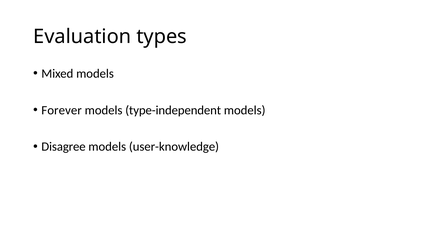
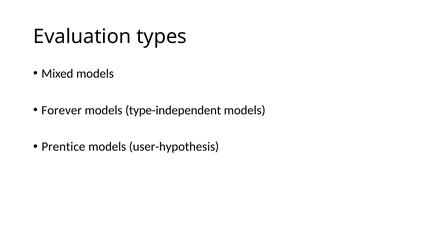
Disagree: Disagree -> Prentice
user-knowledge: user-knowledge -> user-hypothesis
